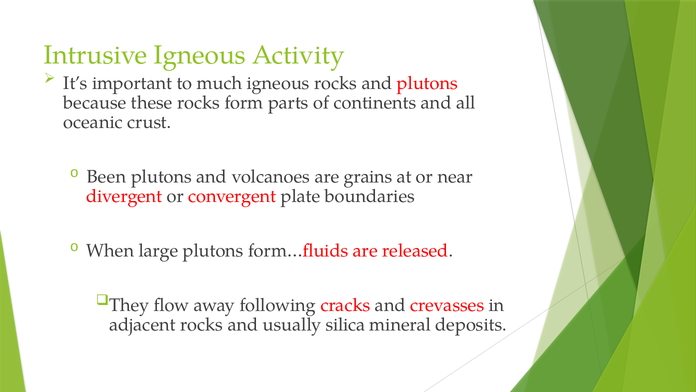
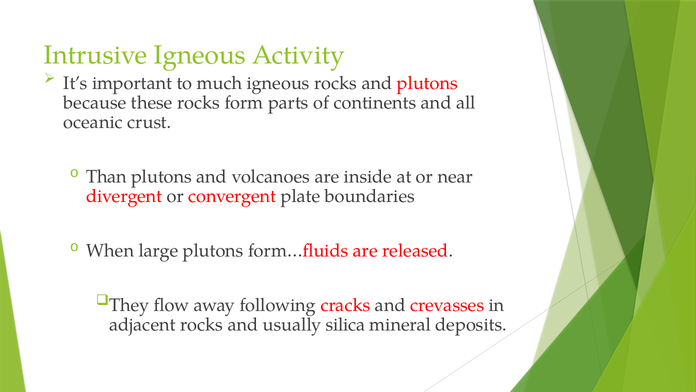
Been: Been -> Than
grains: grains -> inside
